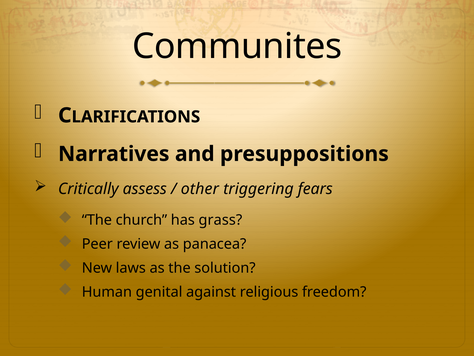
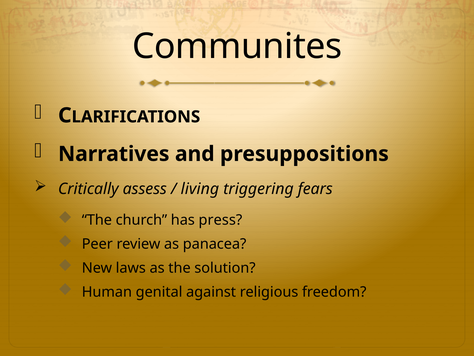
other: other -> living
grass: grass -> press
